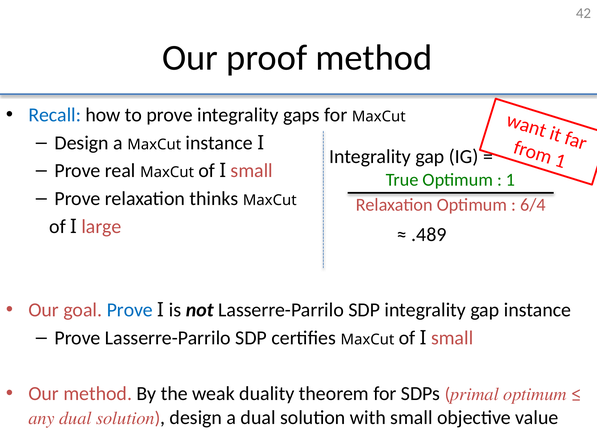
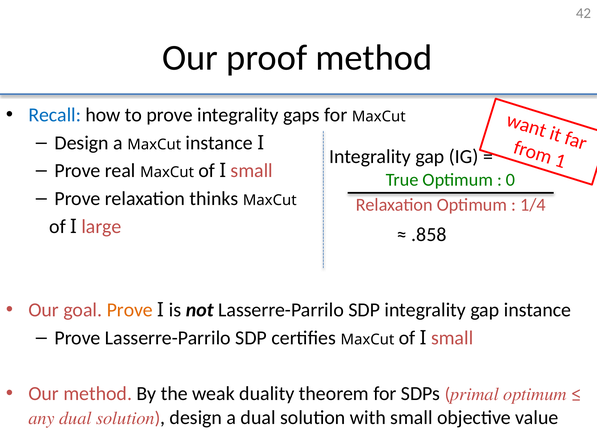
1 at (511, 180): 1 -> 0
6/4: 6/4 -> 1/4
.489: .489 -> .858
Prove at (130, 310) colour: blue -> orange
